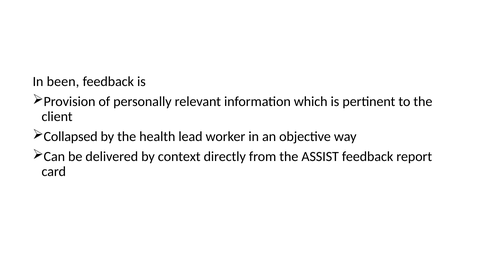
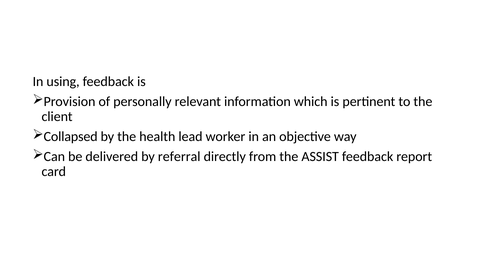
been: been -> using
context: context -> referral
